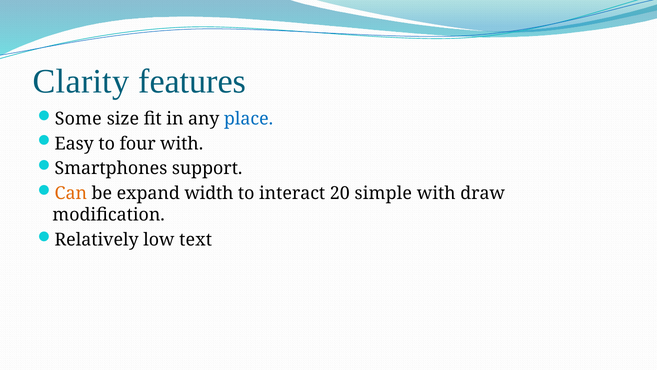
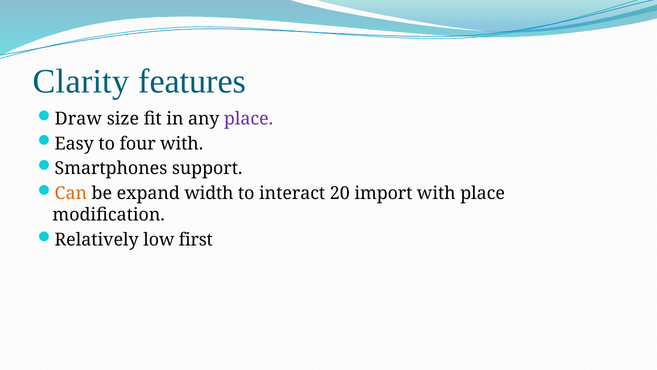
Some: Some -> Draw
place at (249, 119) colour: blue -> purple
simple: simple -> import
with draw: draw -> place
text: text -> first
